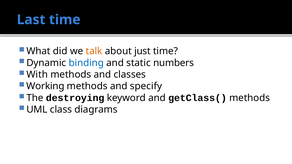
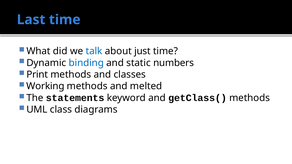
talk colour: orange -> blue
With: With -> Print
specify: specify -> melted
destroying: destroying -> statements
